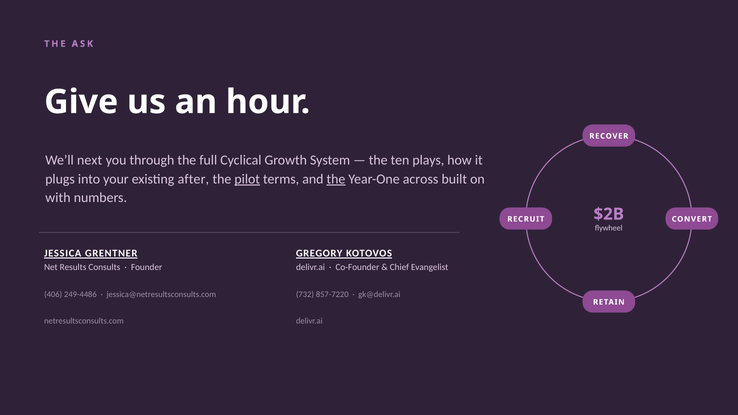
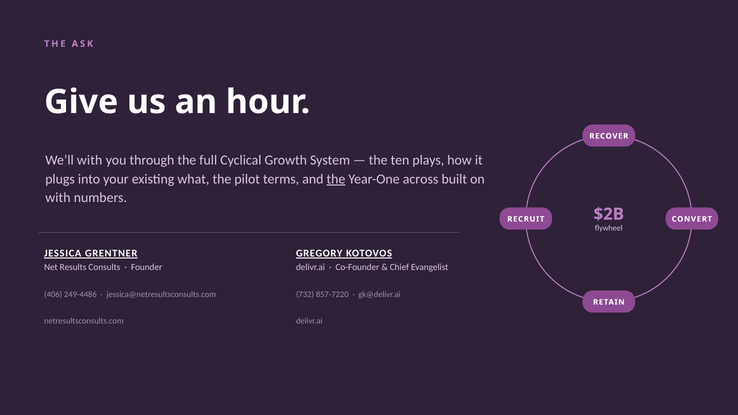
We’ll next: next -> with
after: after -> what
pilot underline: present -> none
